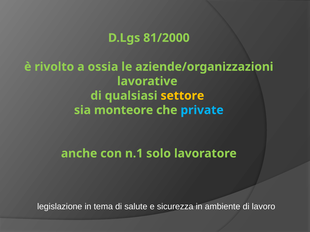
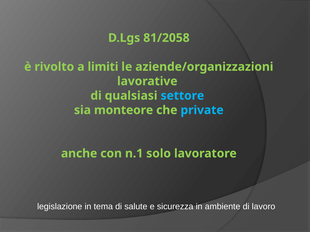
81/2000: 81/2000 -> 81/2058
ossia: ossia -> limiti
settore colour: yellow -> light blue
